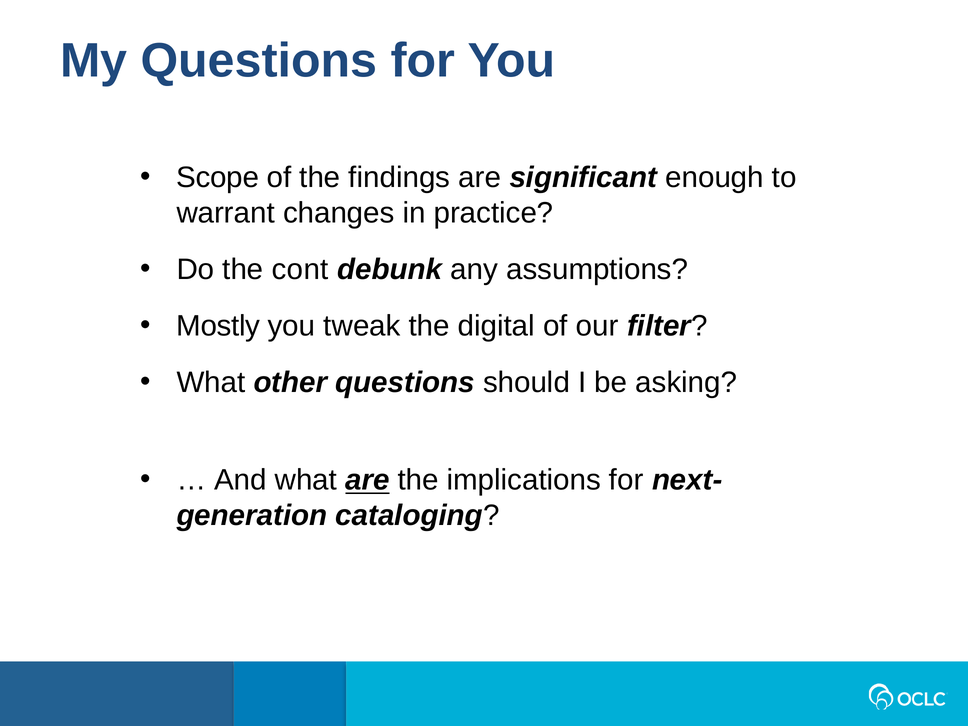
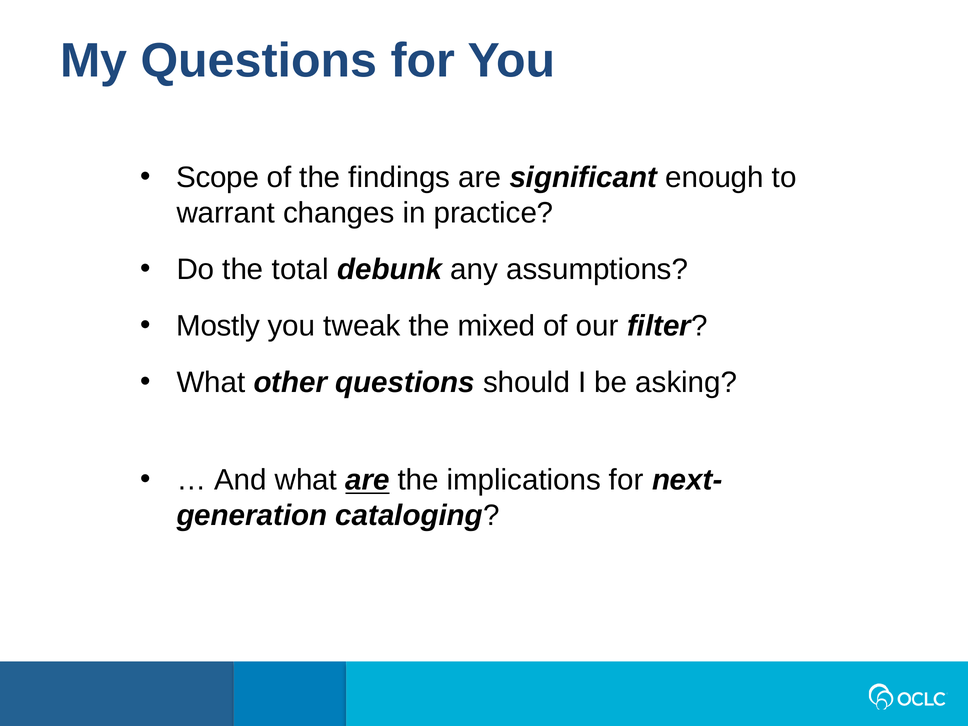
cont: cont -> total
digital: digital -> mixed
